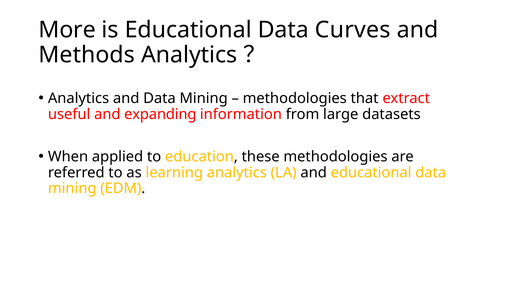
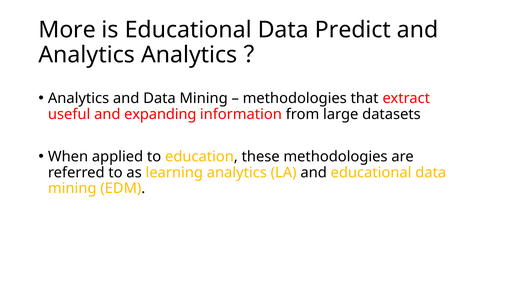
Curves: Curves -> Predict
Methods at (87, 55): Methods -> Analytics
